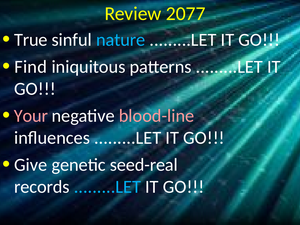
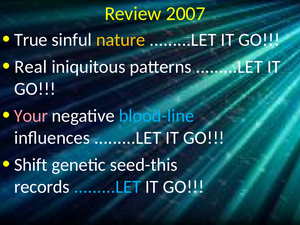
2077: 2077 -> 2007
nature colour: light blue -> yellow
Find: Find -> Real
blood-line colour: pink -> light blue
Give: Give -> Shift
seed-real: seed-real -> seed-this
